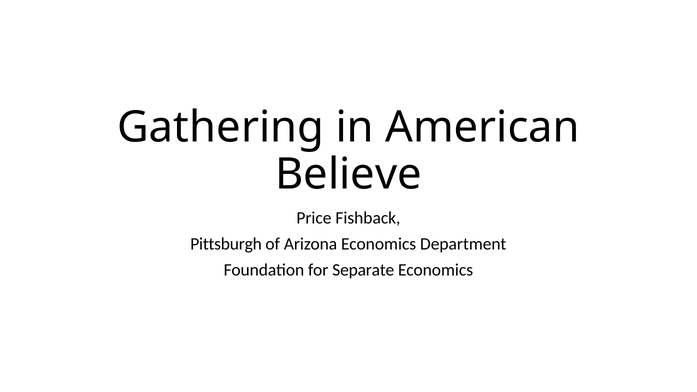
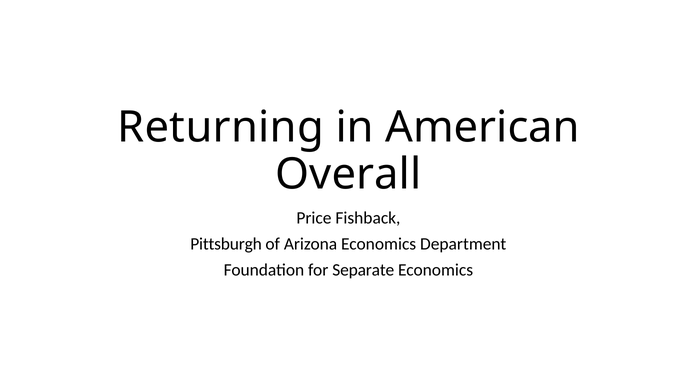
Gathering: Gathering -> Returning
Believe: Believe -> Overall
